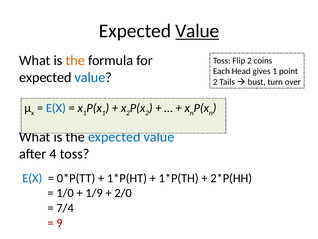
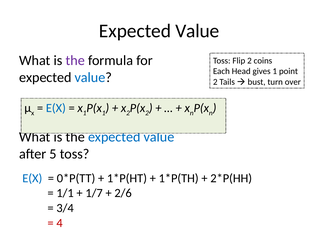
Value at (197, 31) underline: present -> none
the at (75, 60) colour: orange -> purple
4: 4 -> 5
1/0: 1/0 -> 1/1
1/9: 1/9 -> 1/7
2/0: 2/0 -> 2/6
7/4: 7/4 -> 3/4
9: 9 -> 4
